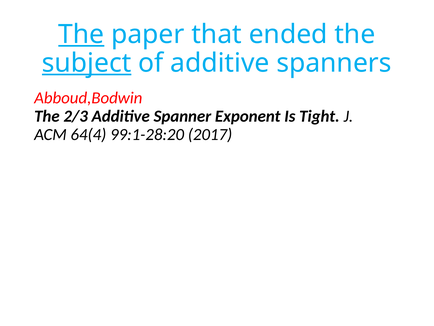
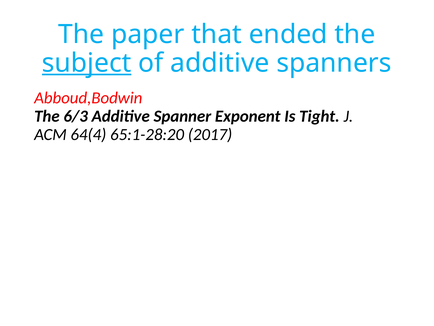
The at (81, 34) underline: present -> none
2/3: 2/3 -> 6/3
99:1-28:20: 99:1-28:20 -> 65:1-28:20
